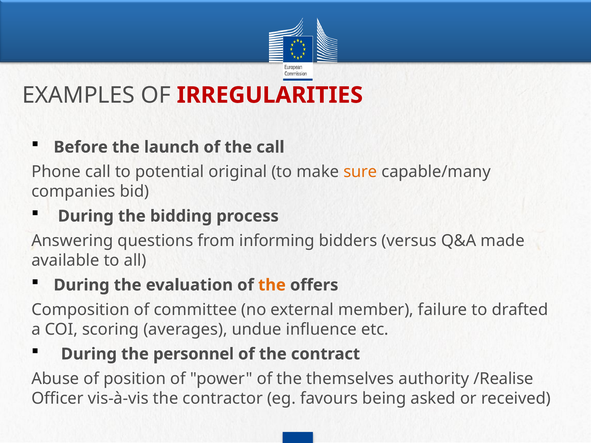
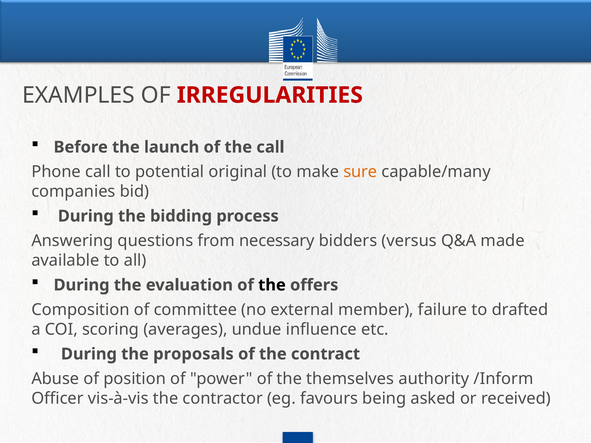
informing: informing -> necessary
the at (272, 285) colour: orange -> black
personnel: personnel -> proposals
/Realise: /Realise -> /Inform
